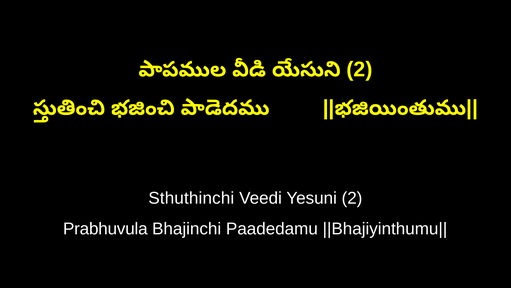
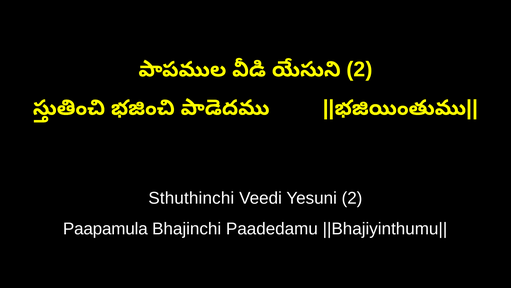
Prabhuvula: Prabhuvula -> Paapamula
